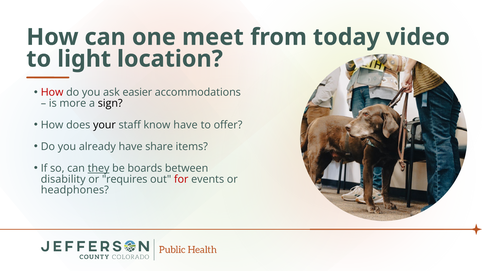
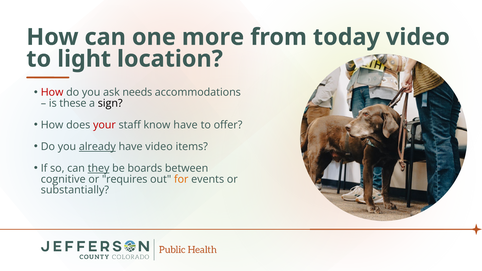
meet: meet -> more
easier: easier -> needs
more: more -> these
your colour: black -> red
already underline: none -> present
have share: share -> video
disability: disability -> cognitive
for colour: red -> orange
headphones: headphones -> substantially
